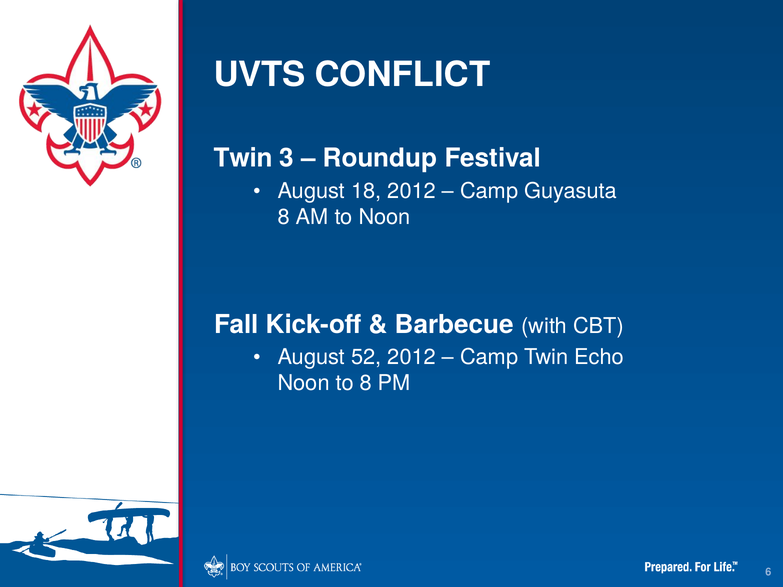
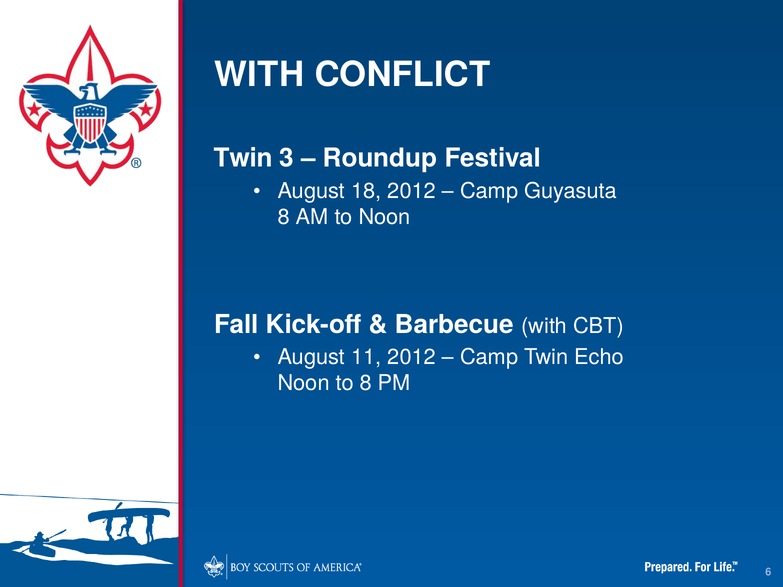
UVTS at (260, 75): UVTS -> WITH
52: 52 -> 11
